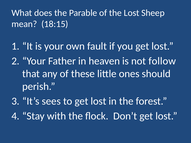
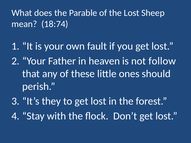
18:15: 18:15 -> 18:74
sees: sees -> they
